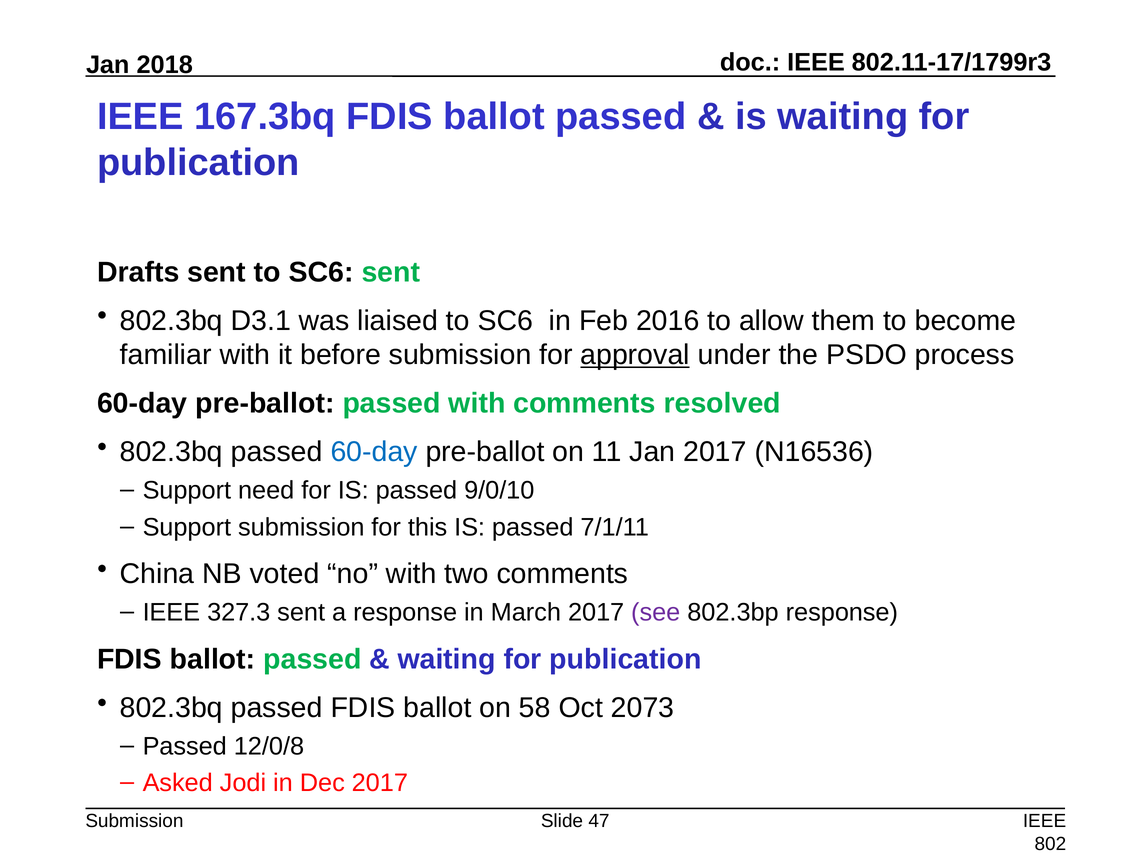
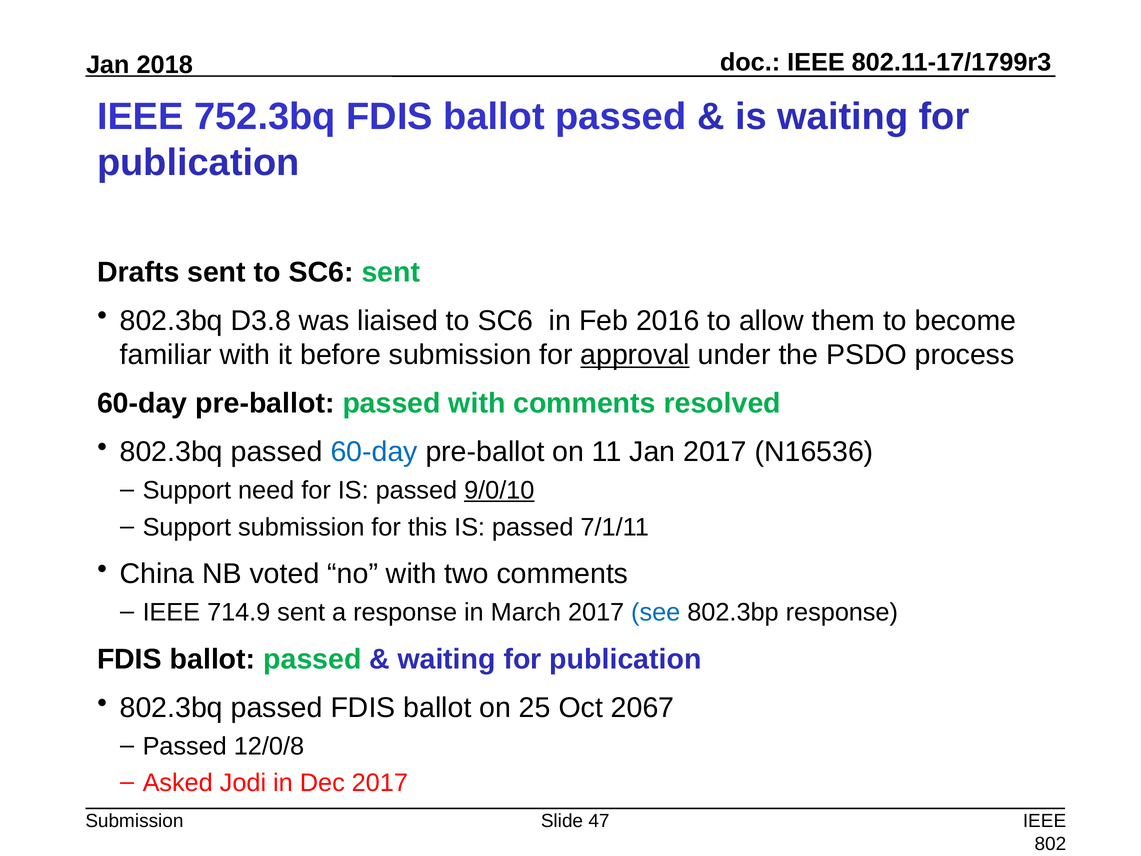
167.3bq: 167.3bq -> 752.3bq
D3.1: D3.1 -> D3.8
9/0/10 underline: none -> present
327.3: 327.3 -> 714.9
see colour: purple -> blue
58: 58 -> 25
2073: 2073 -> 2067
